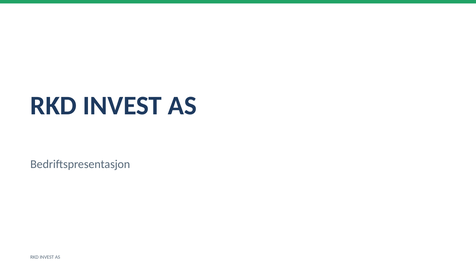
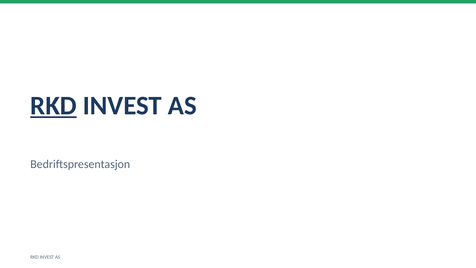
RKD at (54, 106) underline: none -> present
